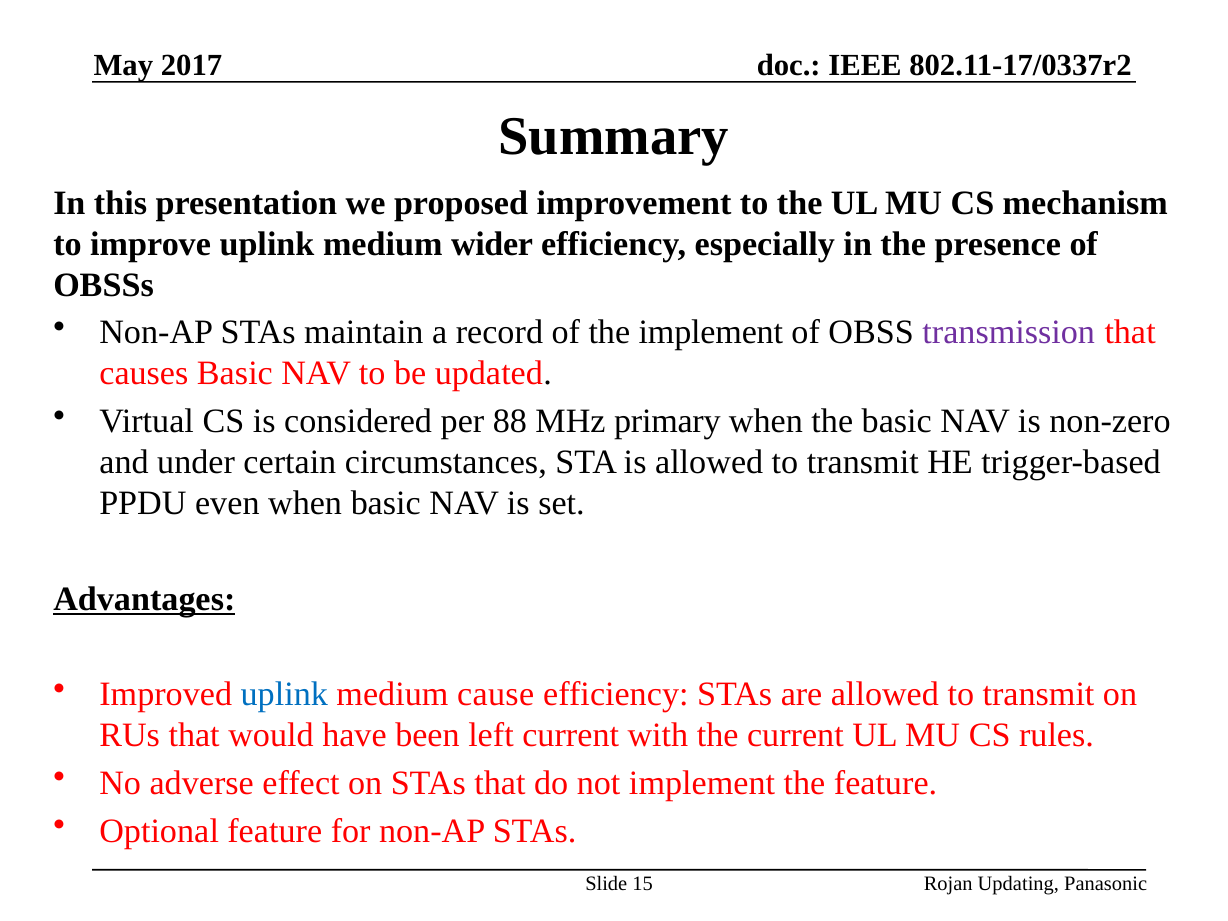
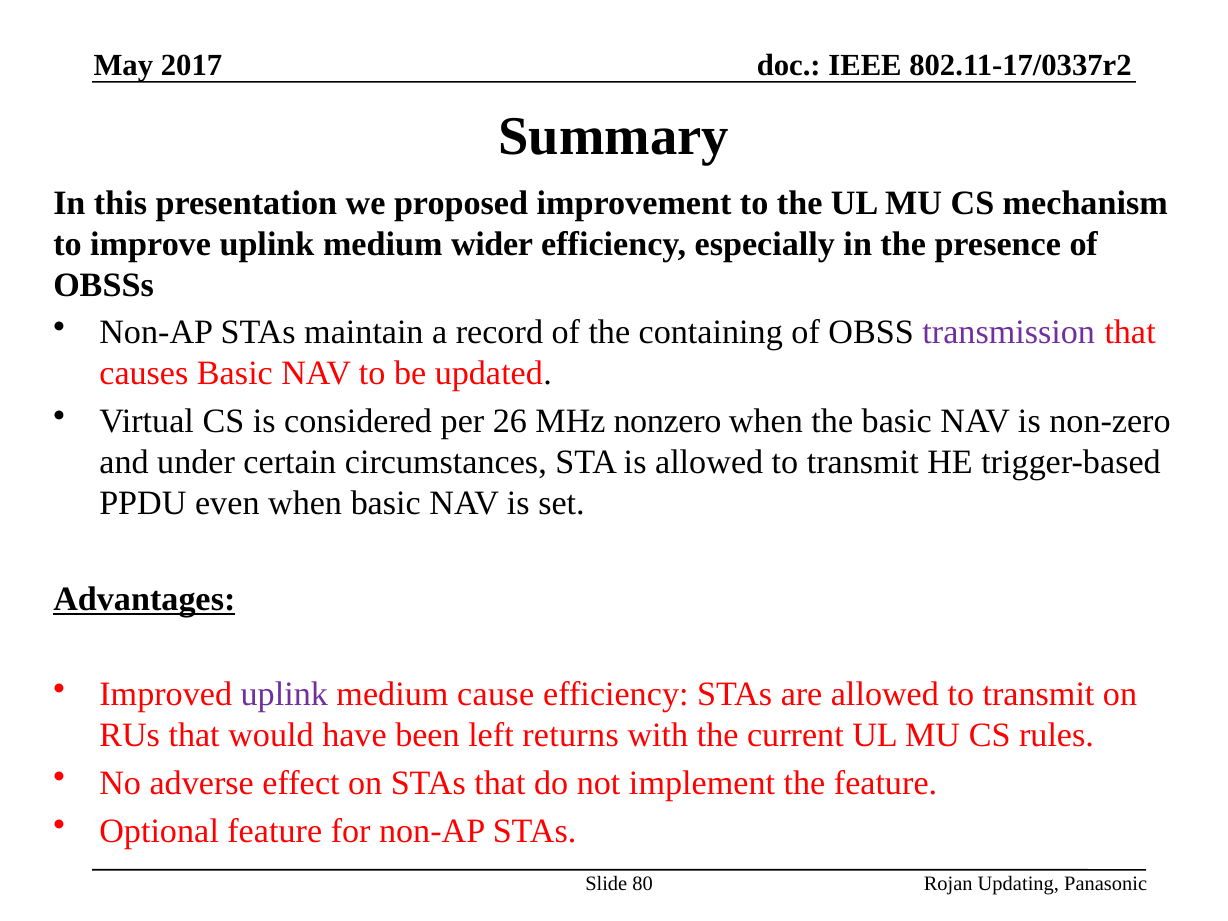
the implement: implement -> containing
88: 88 -> 26
primary: primary -> nonzero
uplink at (284, 694) colour: blue -> purple
left current: current -> returns
15: 15 -> 80
